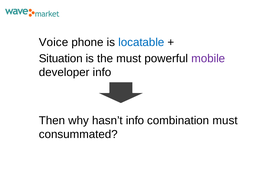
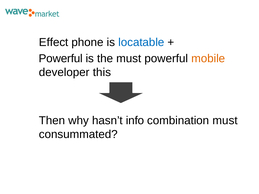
Voice: Voice -> Effect
Situation at (61, 58): Situation -> Powerful
mobile colour: purple -> orange
developer info: info -> this
